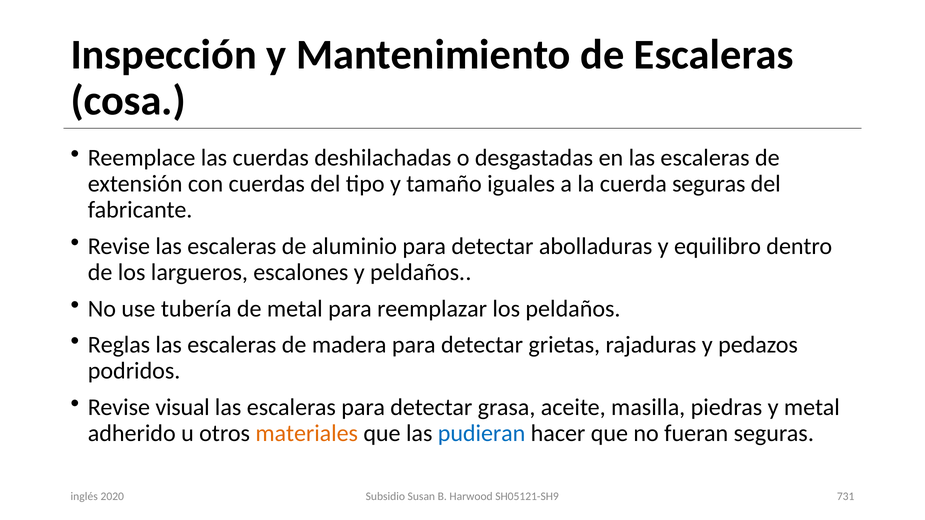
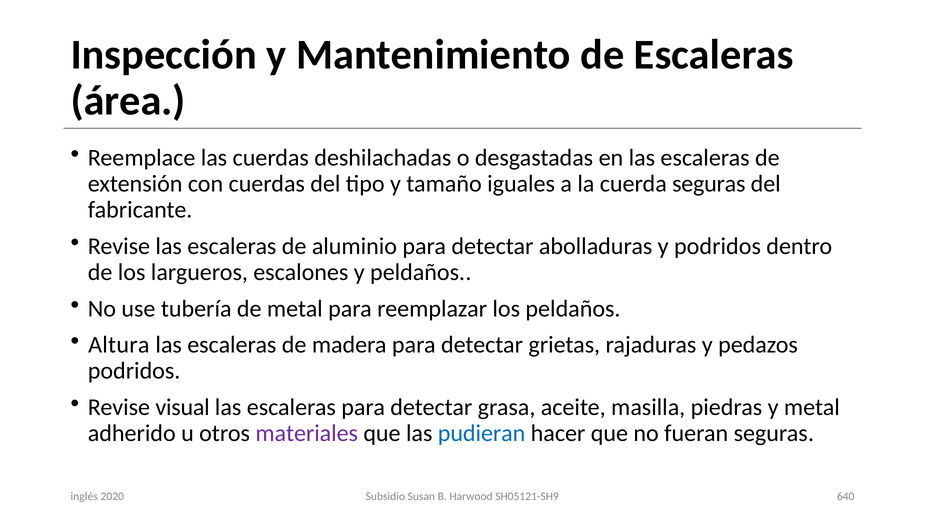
cosa: cosa -> área
y equilibro: equilibro -> podridos
Reglas: Reglas -> Altura
materiales colour: orange -> purple
731: 731 -> 640
